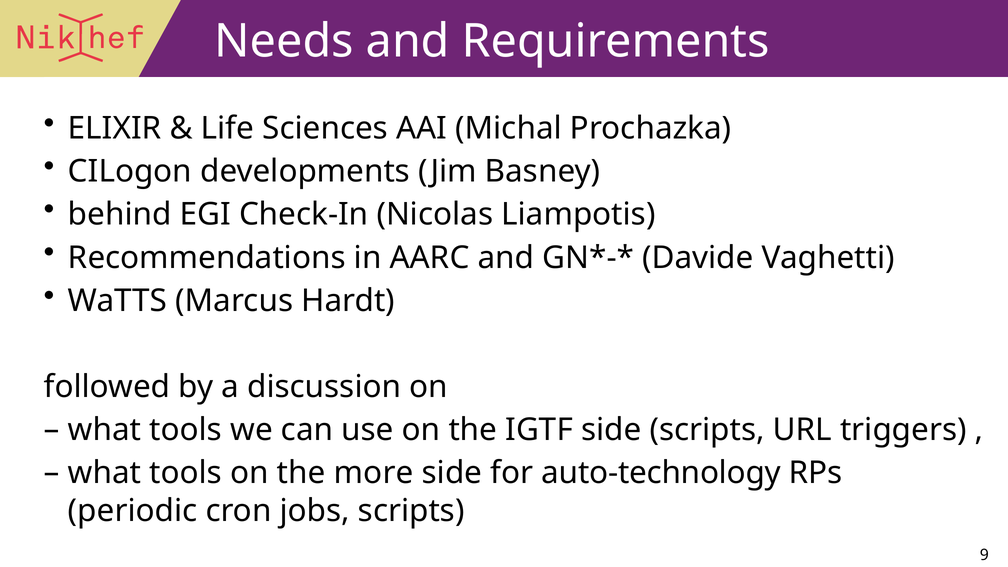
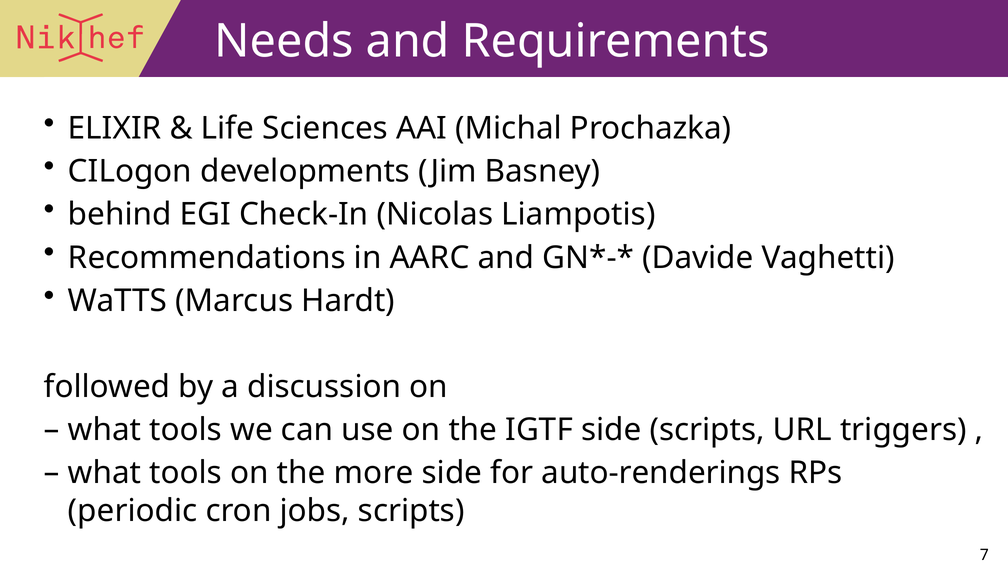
auto-technology: auto-technology -> auto-renderings
9: 9 -> 7
